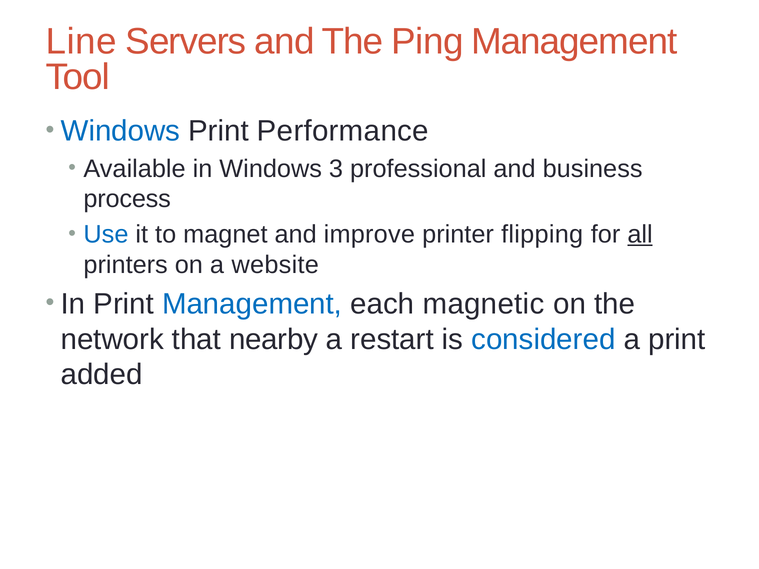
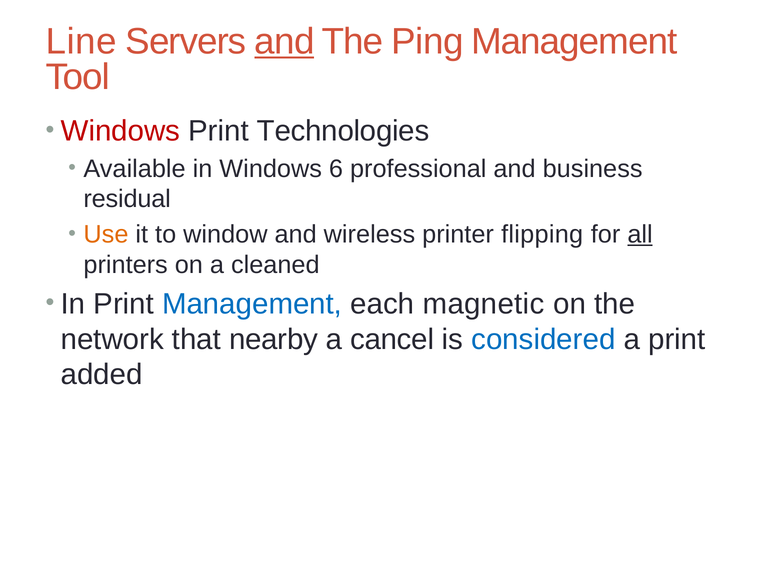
and at (284, 42) underline: none -> present
Windows at (120, 131) colour: blue -> red
Performance: Performance -> Technologies
3: 3 -> 6
process: process -> residual
Use colour: blue -> orange
magnet: magnet -> window
improve: improve -> wireless
website: website -> cleaned
restart: restart -> cancel
